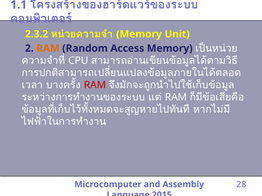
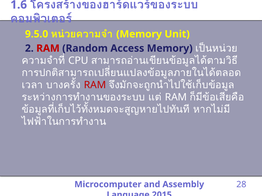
1.1: 1.1 -> 1.6
2.3.2: 2.3.2 -> 9.5.0
RAM at (48, 48) colour: orange -> red
